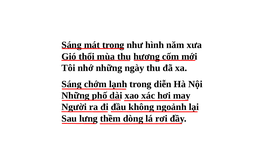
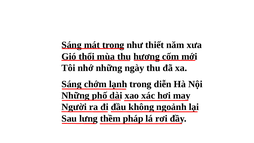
hình: hình -> thiết
dòng: dòng -> pháp
